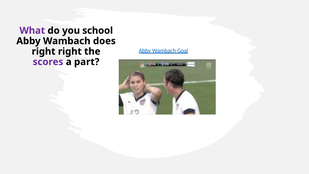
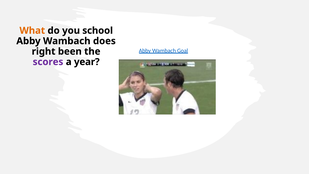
What colour: purple -> orange
right right: right -> been
part: part -> year
